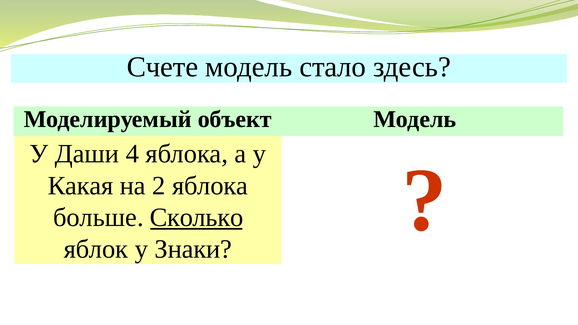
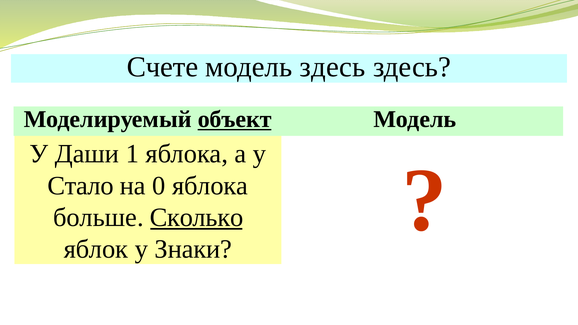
модель стало: стало -> здесь
объект underline: none -> present
4: 4 -> 1
Какая: Какая -> Стало
2: 2 -> 0
